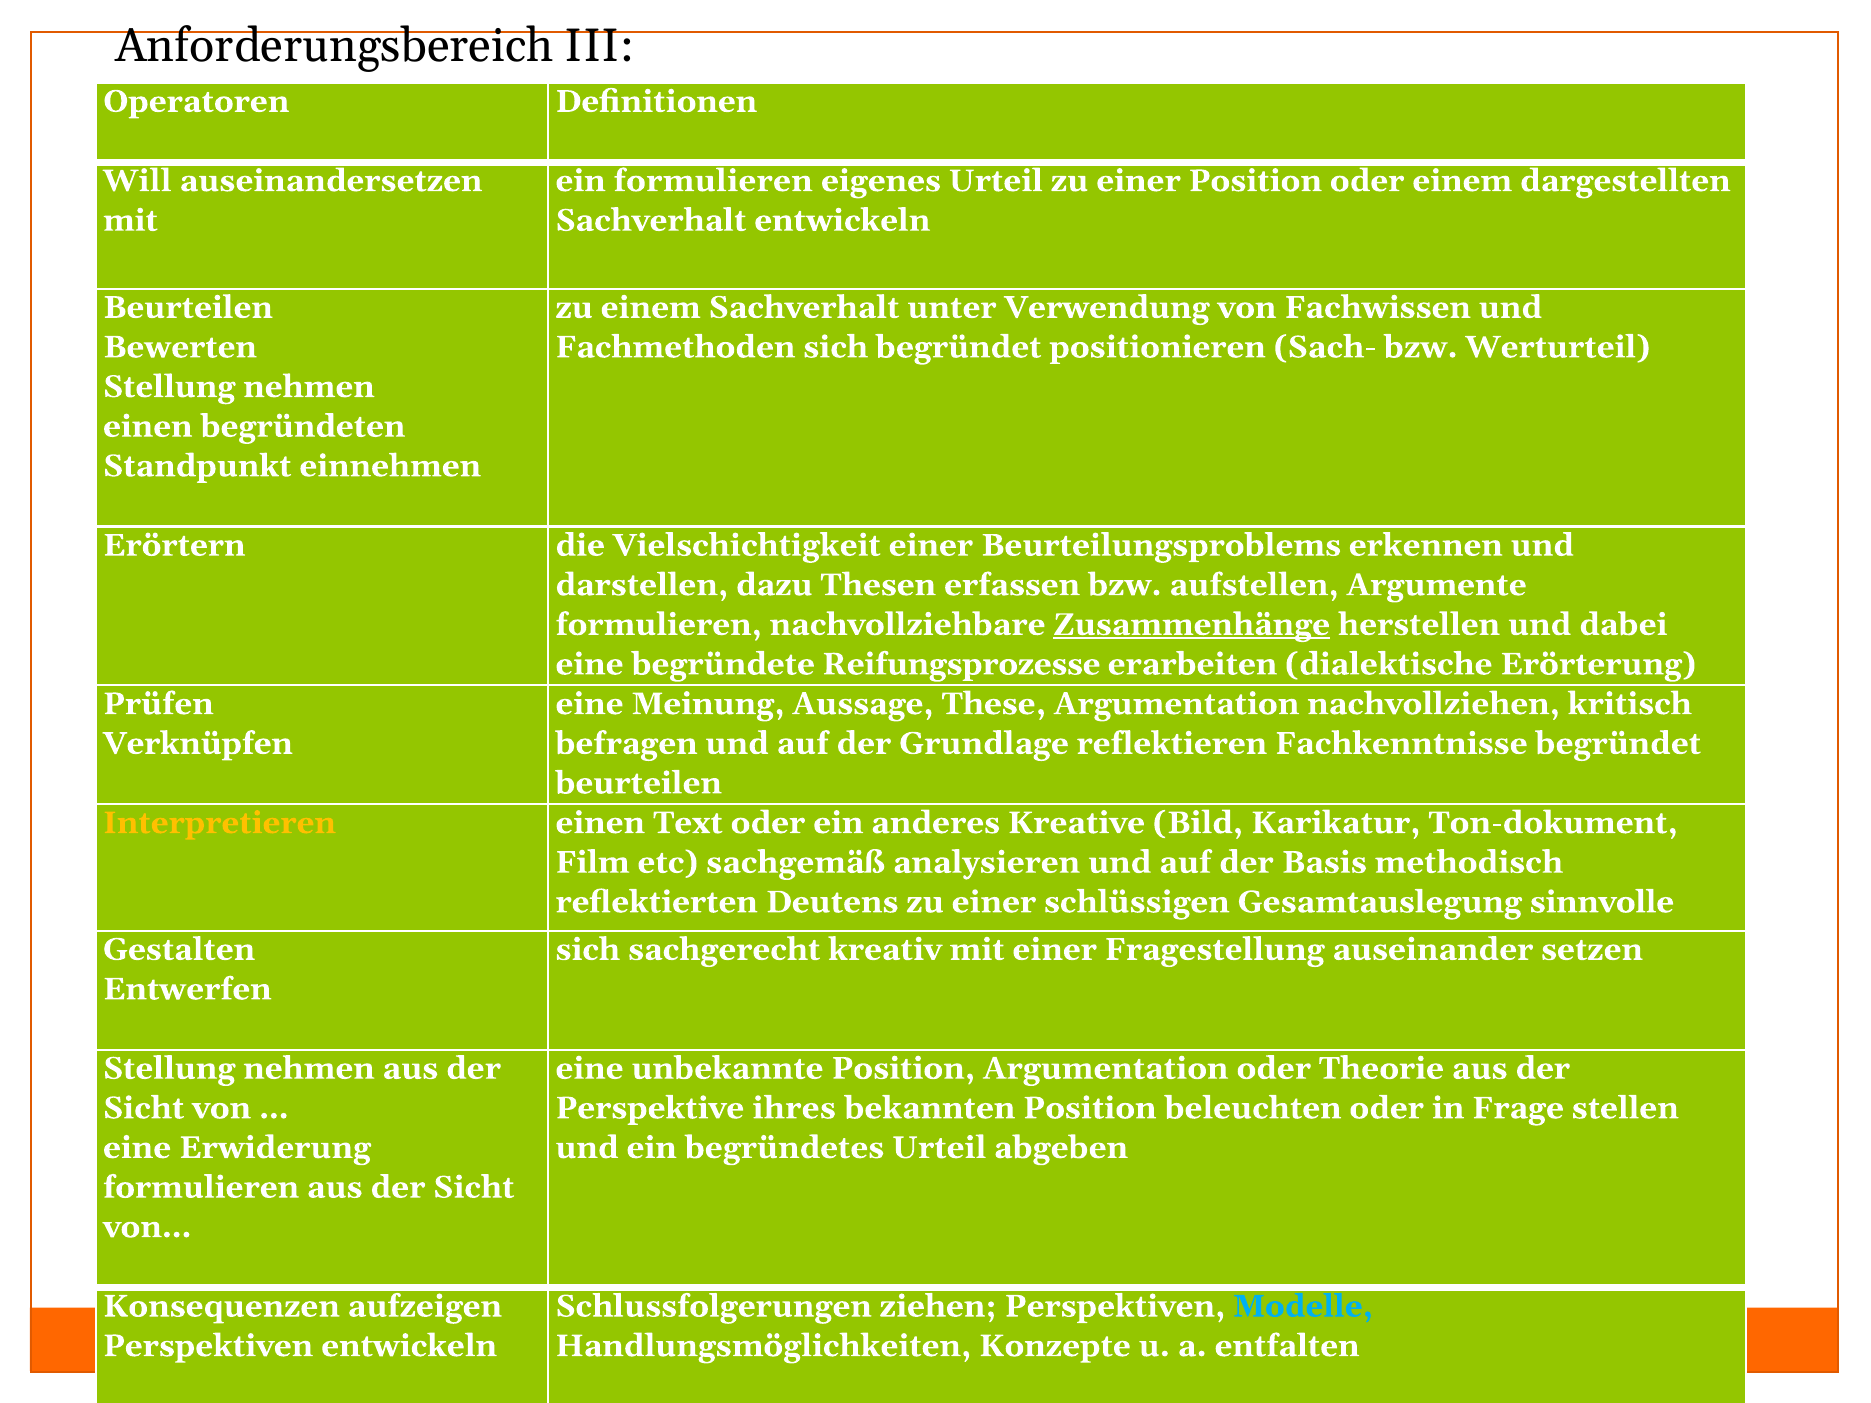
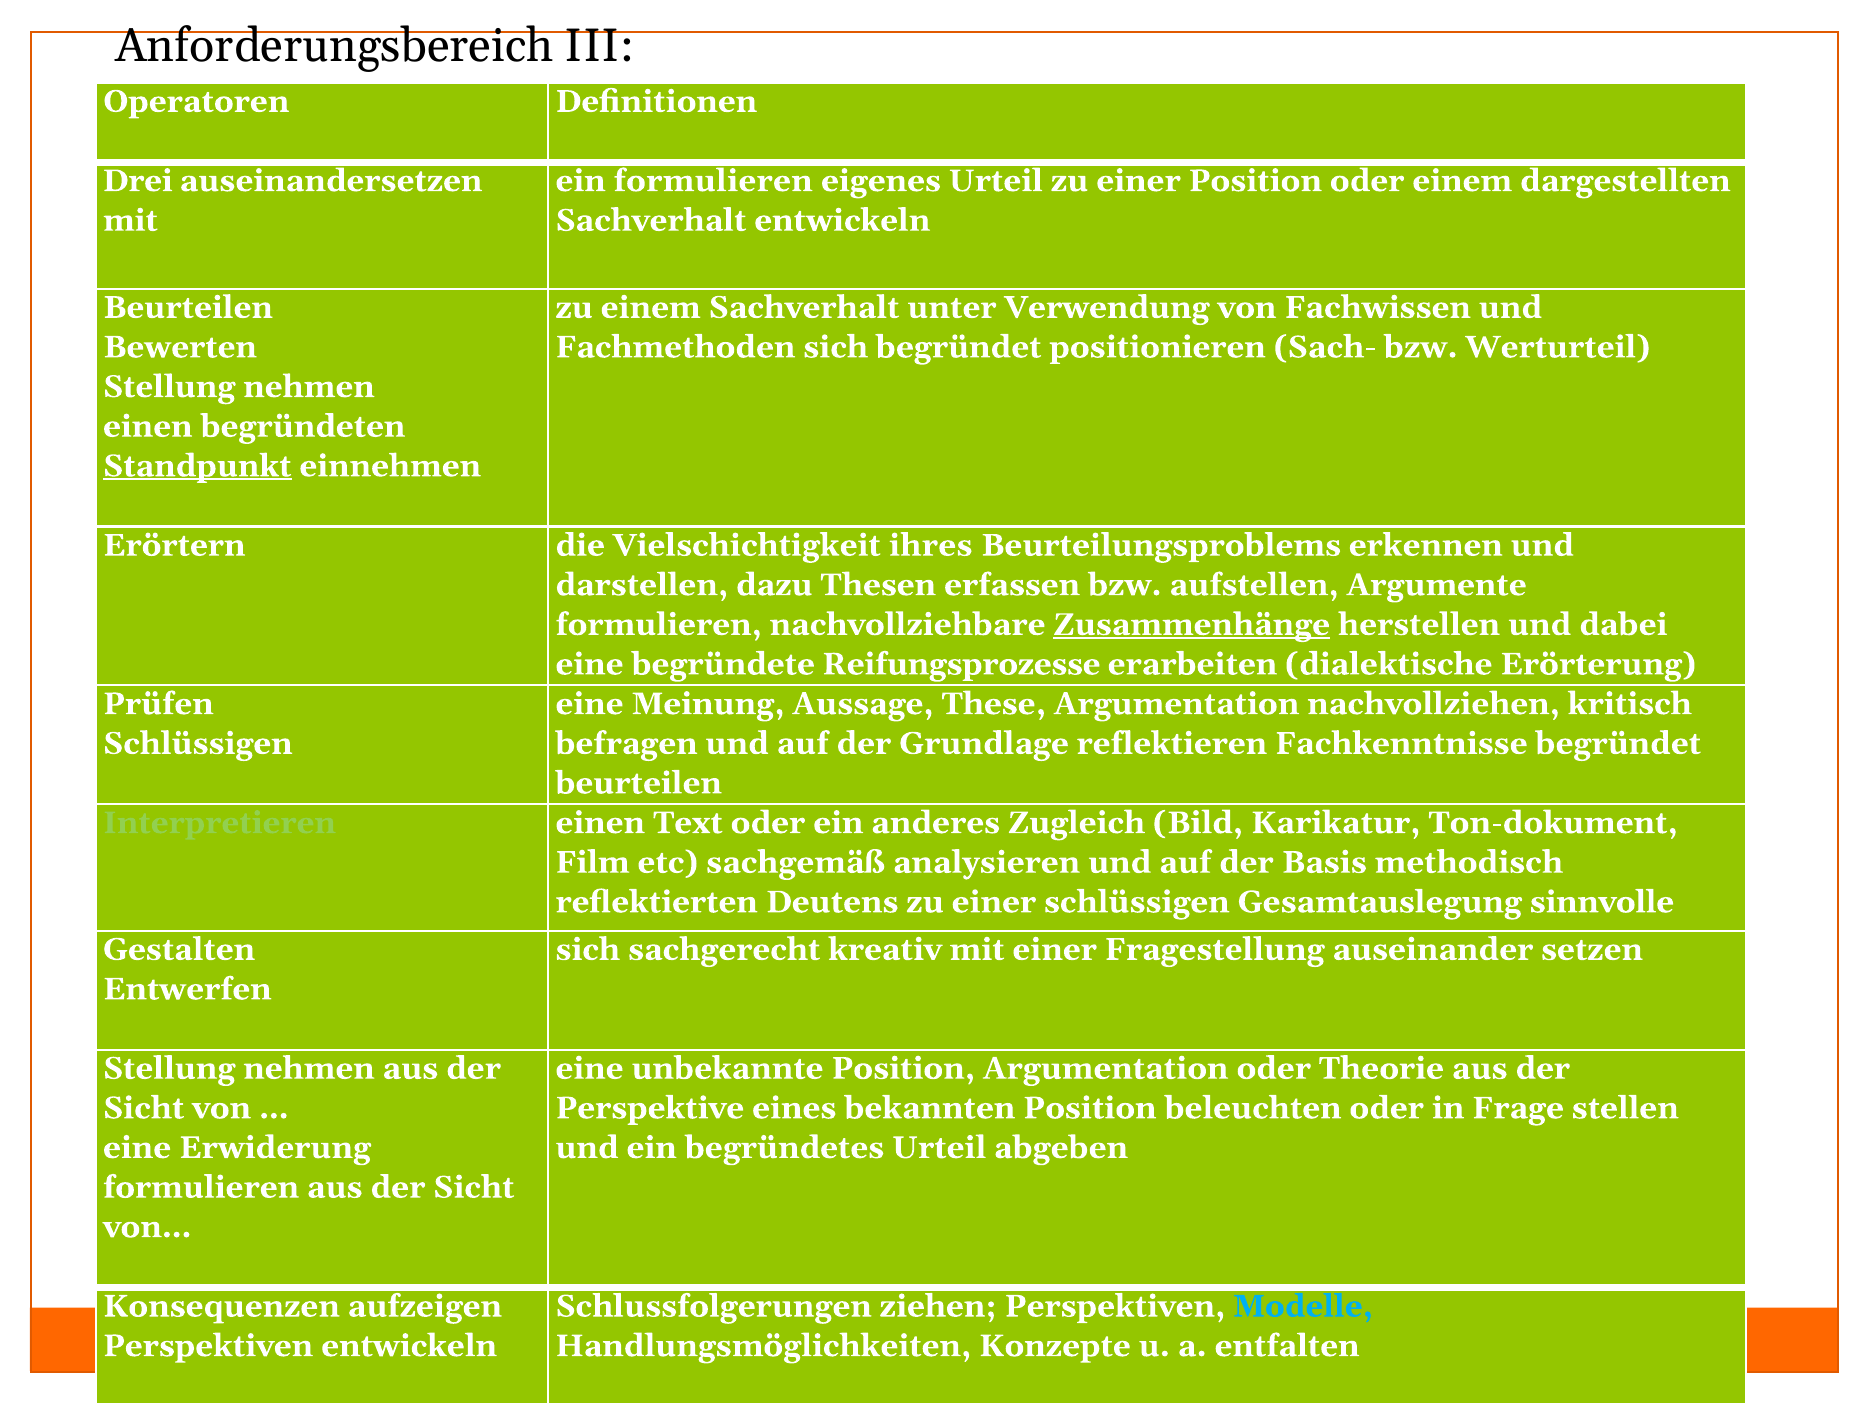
Will: Will -> Drei
Standpunkt underline: none -> present
Vielschichtigkeit einer: einer -> ihres
Verknüpfen at (198, 744): Verknüpfen -> Schlüssigen
Interpretieren colour: yellow -> light green
Kreative: Kreative -> Zugleich
ihres: ihres -> eines
